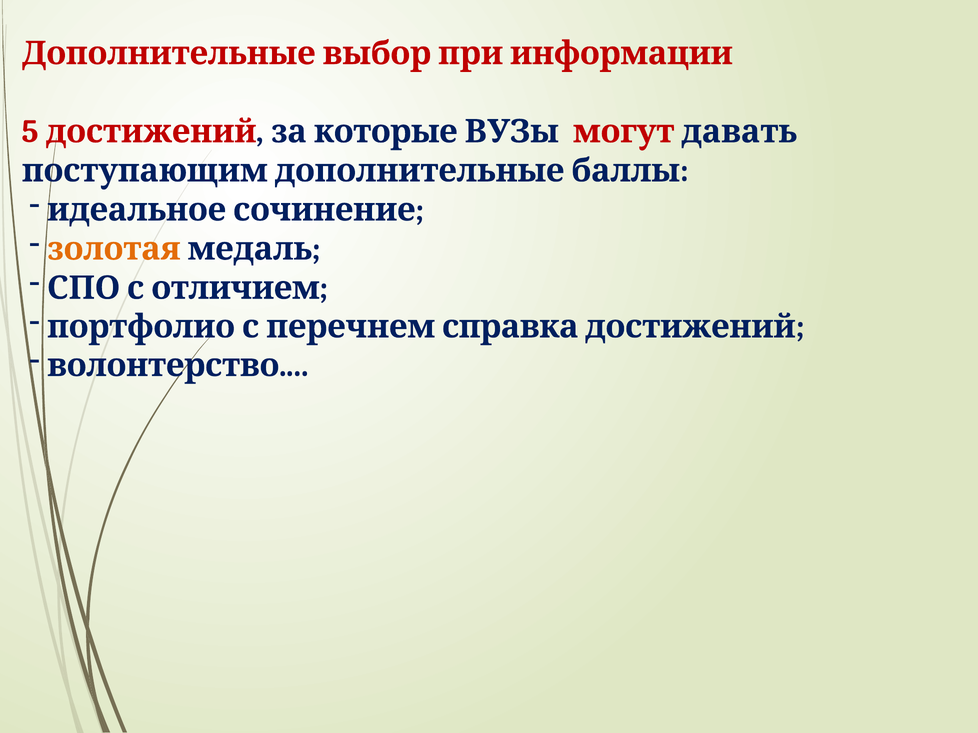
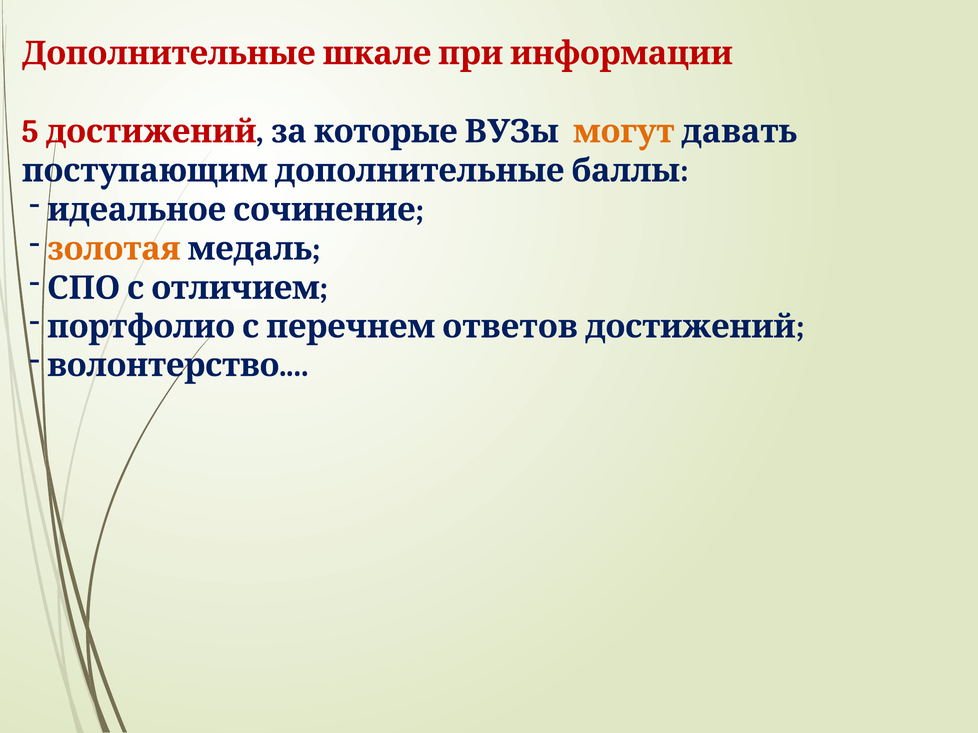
выбор: выбор -> шкале
могут colour: red -> orange
справка: справка -> ответов
